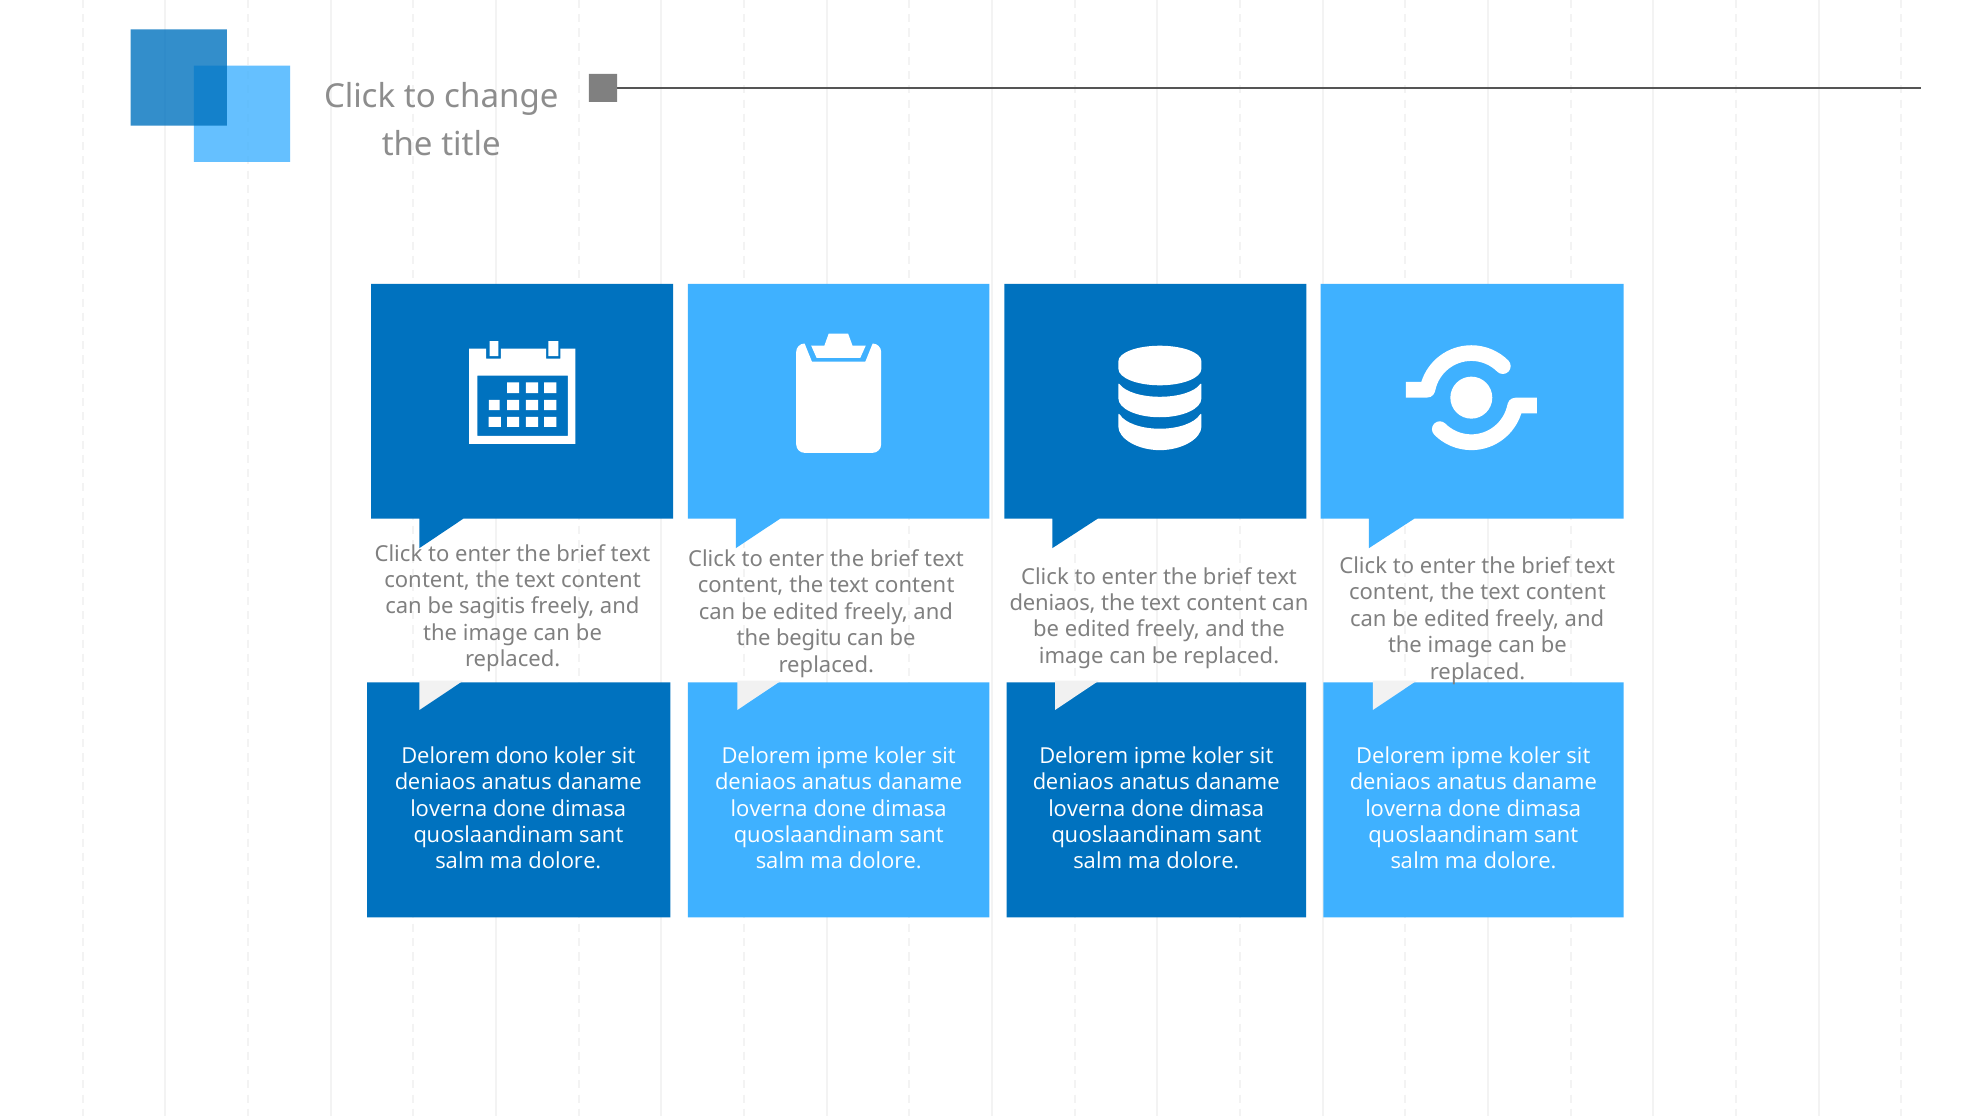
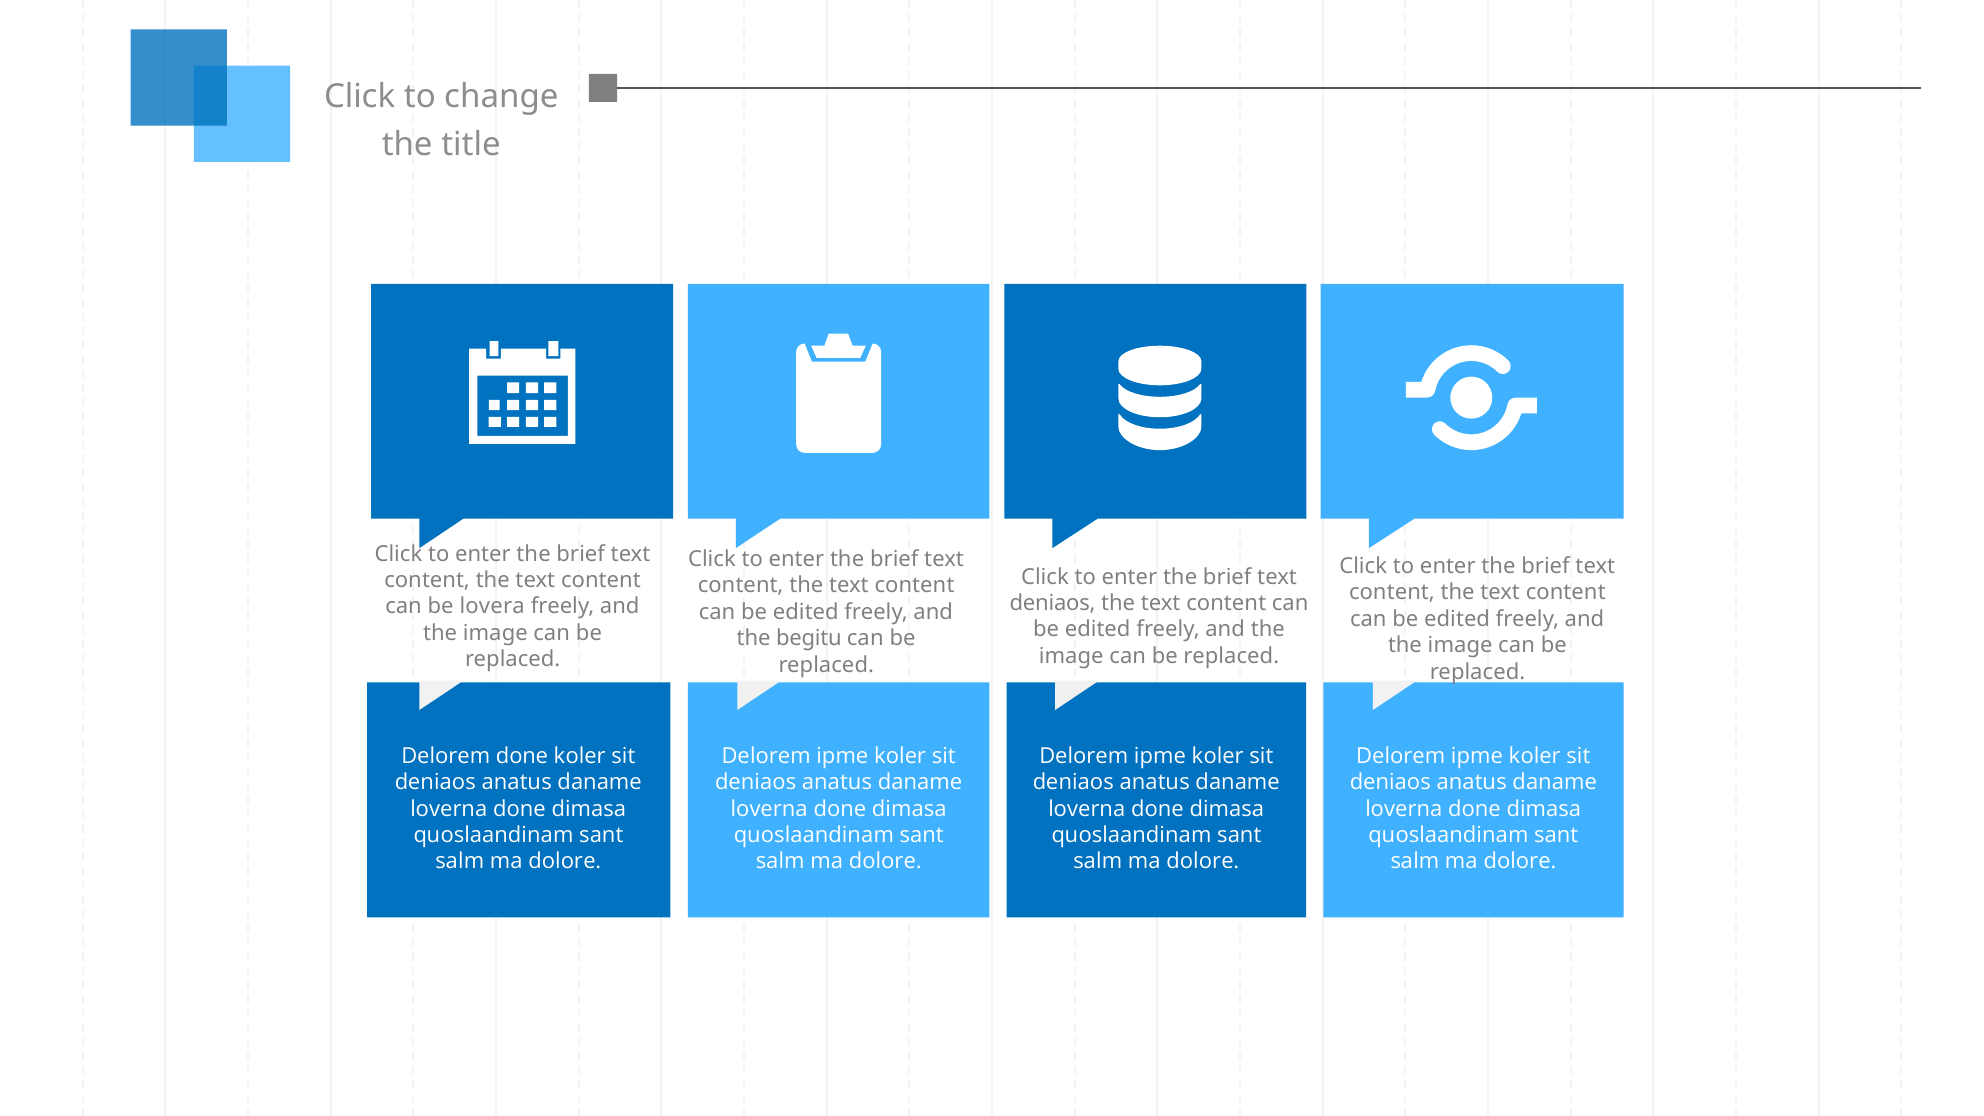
sagitis: sagitis -> lovera
Delorem dono: dono -> done
